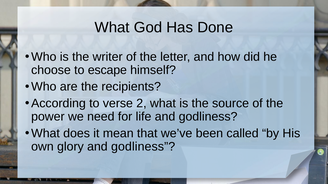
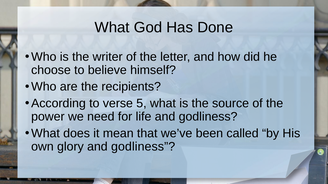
escape: escape -> believe
2: 2 -> 5
